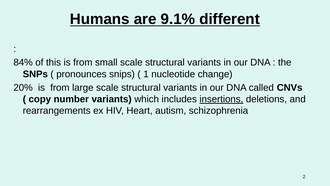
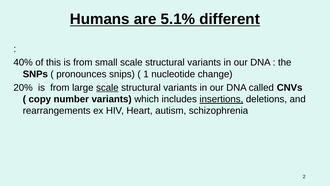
9.1%: 9.1% -> 5.1%
84%: 84% -> 40%
scale at (107, 87) underline: none -> present
